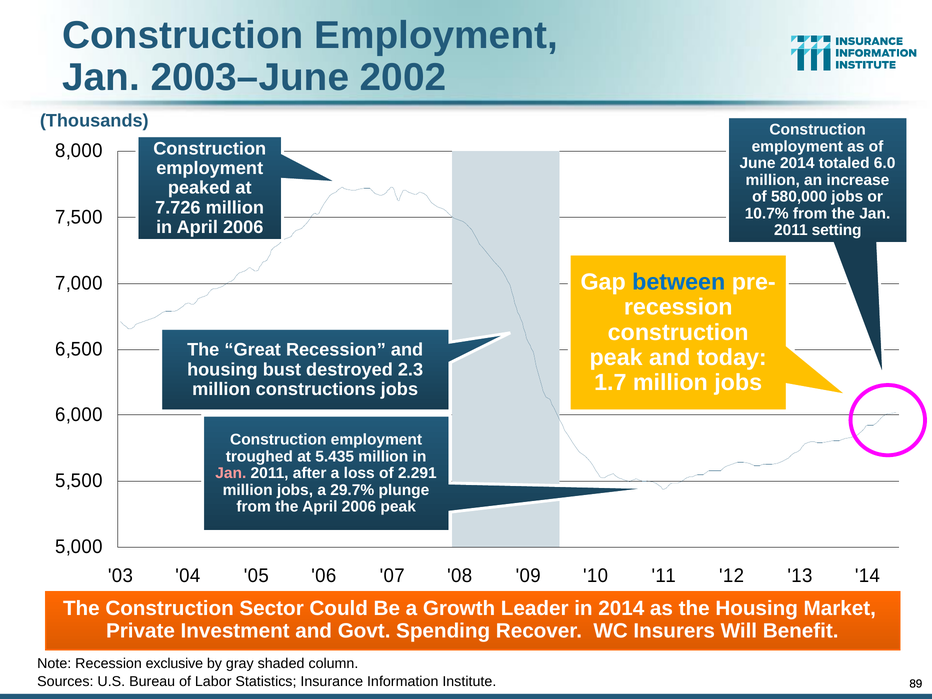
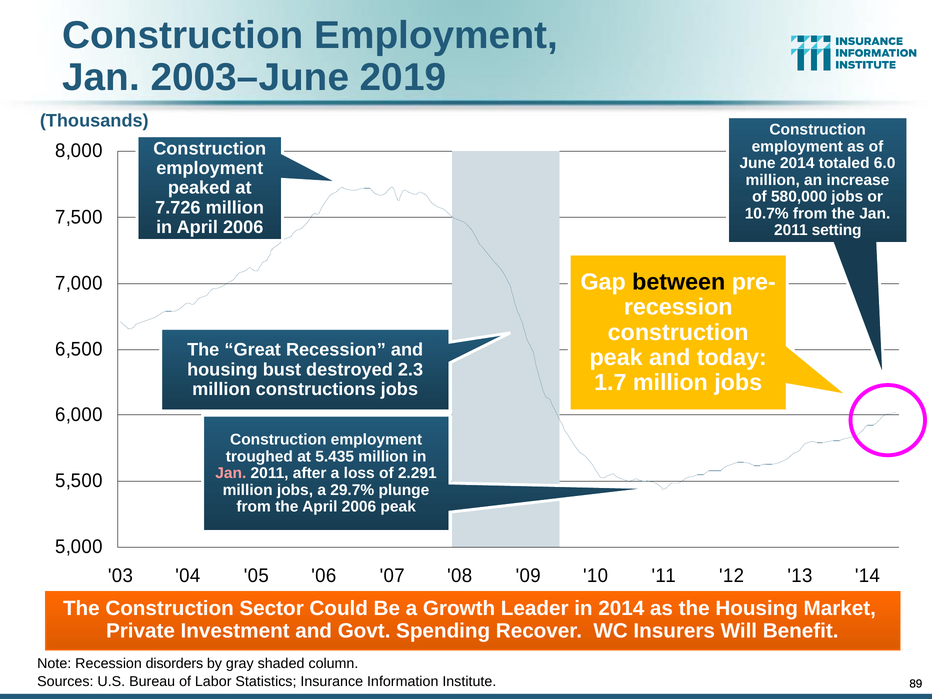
2002: 2002 -> 2019
between colour: blue -> black
exclusive: exclusive -> disorders
